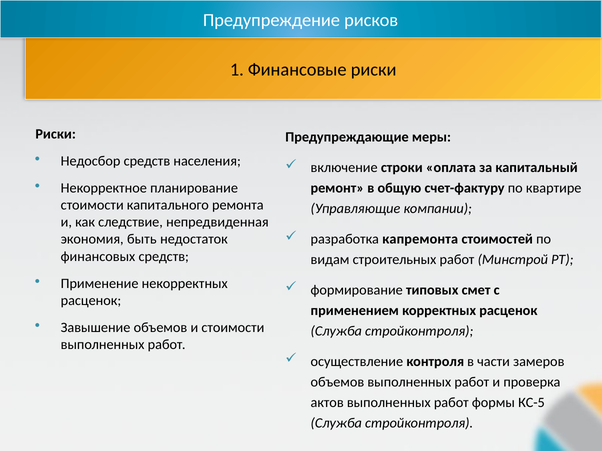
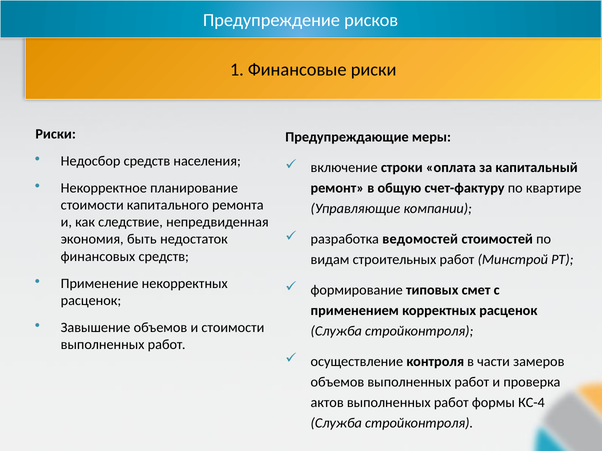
капремонта: капремонта -> ведомостей
КС-5: КС-5 -> КС-4
